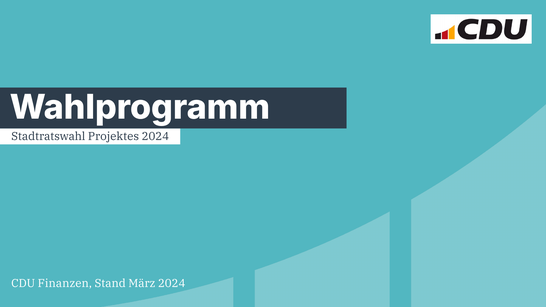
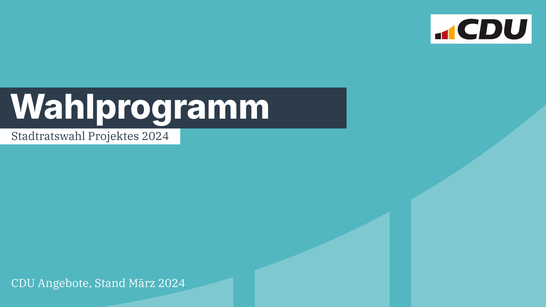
Finanzen: Finanzen -> Angebote
